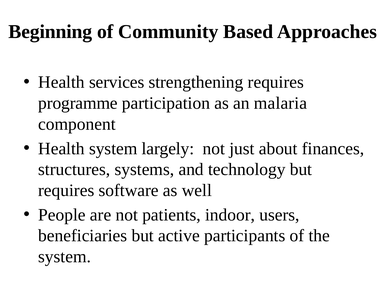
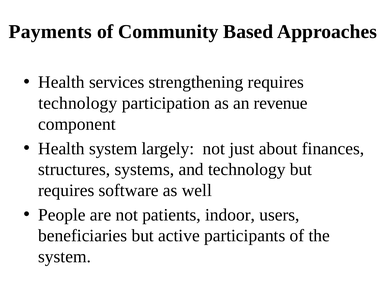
Beginning: Beginning -> Payments
programme at (78, 103): programme -> technology
malaria: malaria -> revenue
